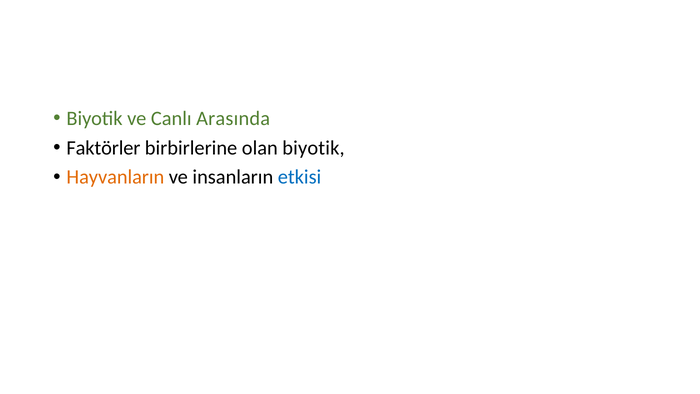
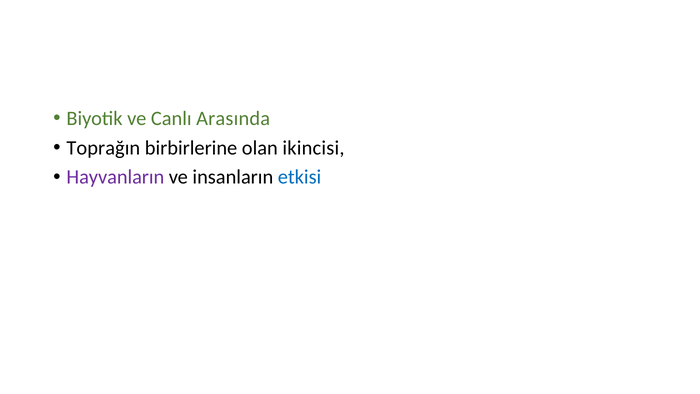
Faktörler: Faktörler -> Toprağın
olan biyotik: biyotik -> ikincisi
Hayvanların colour: orange -> purple
